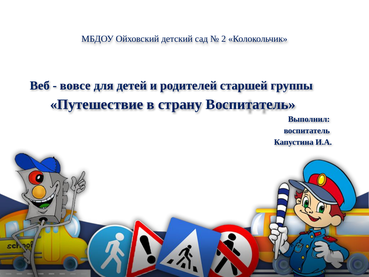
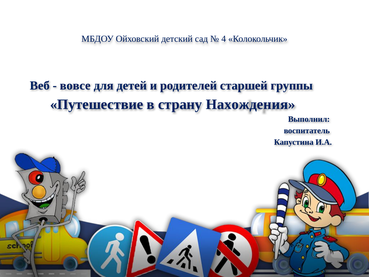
2: 2 -> 4
страну Воспитатель: Воспитатель -> Нахождения
